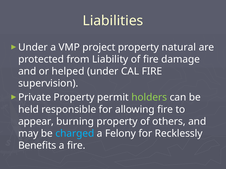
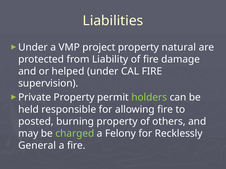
appear: appear -> posted
charged colour: light blue -> light green
Benefits: Benefits -> General
